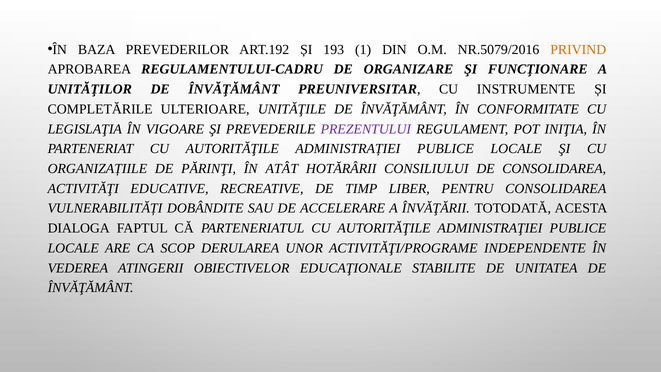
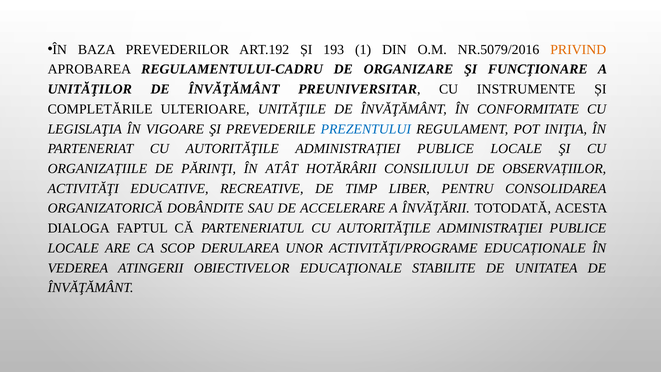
PREZENTULUI colour: purple -> blue
DE CONSOLIDAREA: CONSOLIDAREA -> OBSERVAȚIILOR
VULNERABILITĂȚI: VULNERABILITĂȚI -> ORGANIZATORICĂ
INDEPENDENTE: INDEPENDENTE -> EDUCAȚIONALE
